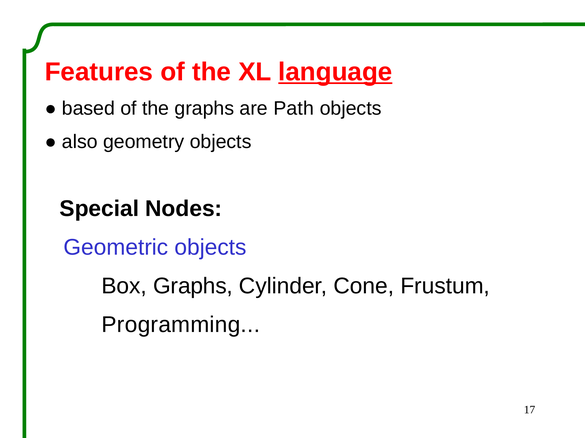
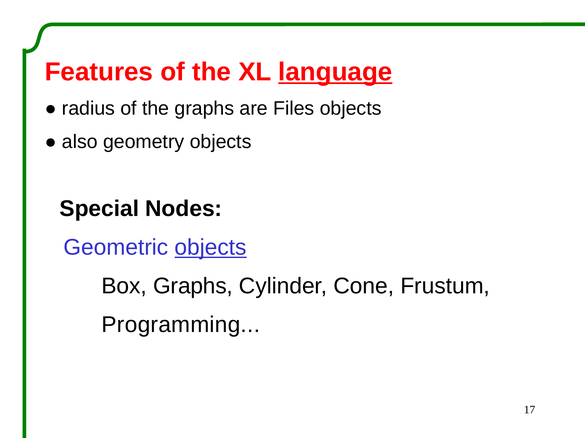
based: based -> radius
Path: Path -> Files
objects at (211, 248) underline: none -> present
